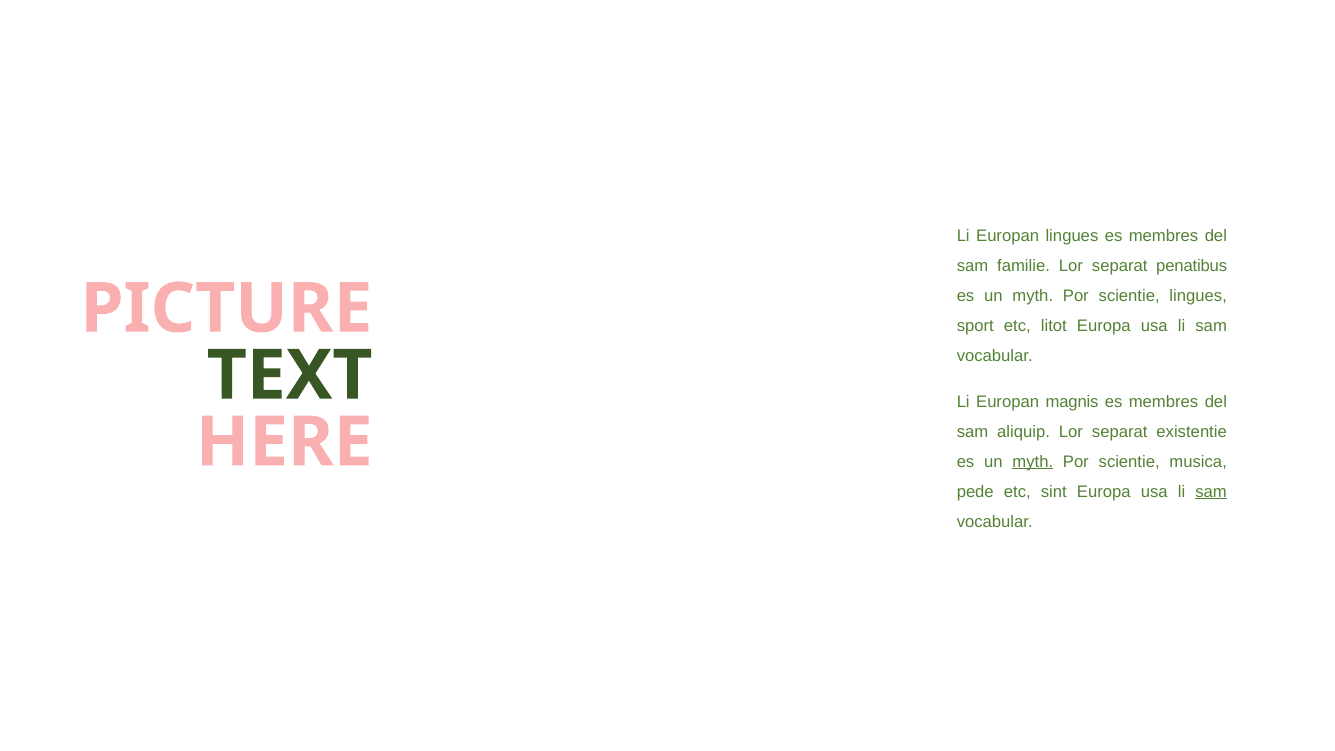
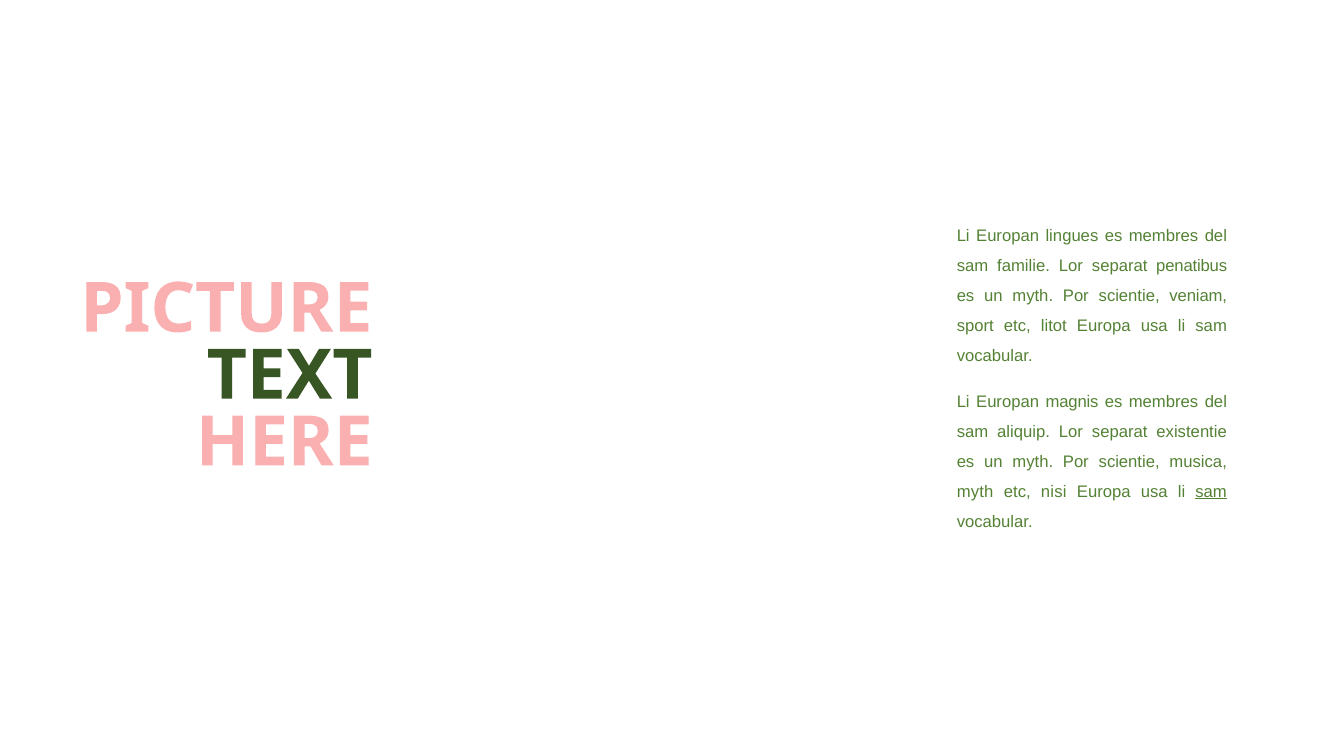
scientie lingues: lingues -> veniam
myth at (1033, 462) underline: present -> none
pede at (975, 492): pede -> myth
sint: sint -> nisi
